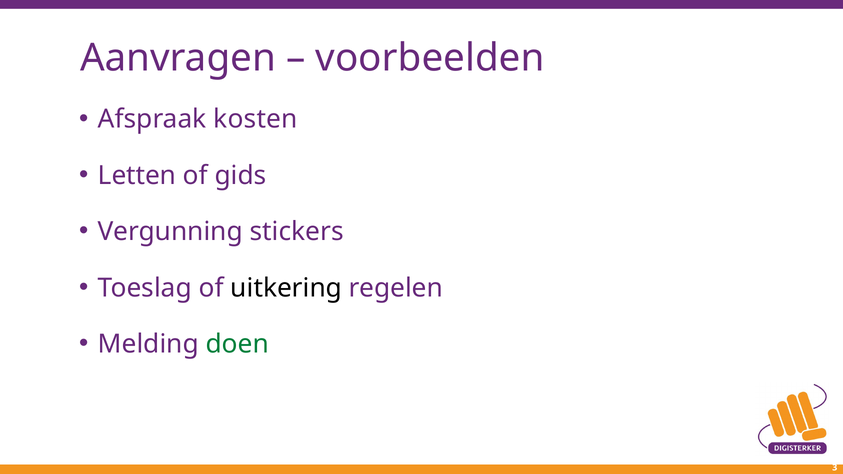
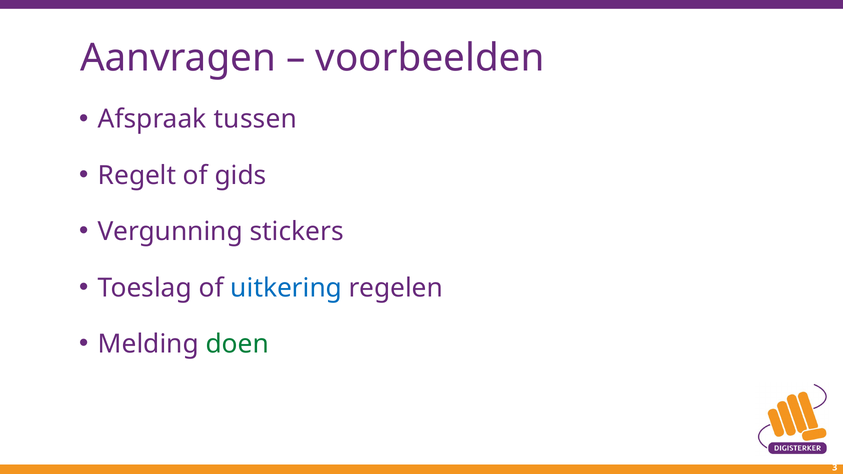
kosten: kosten -> tussen
Letten: Letten -> Regelt
uitkering colour: black -> blue
